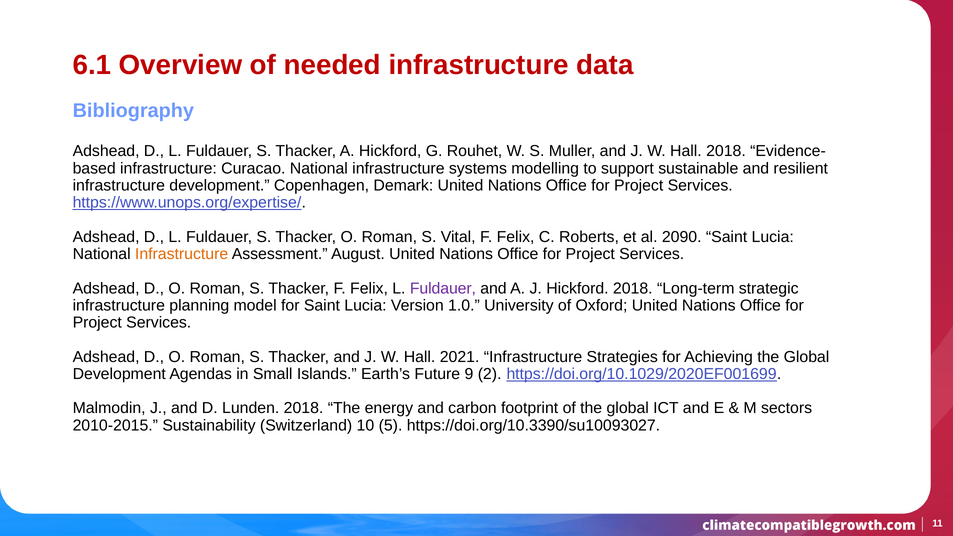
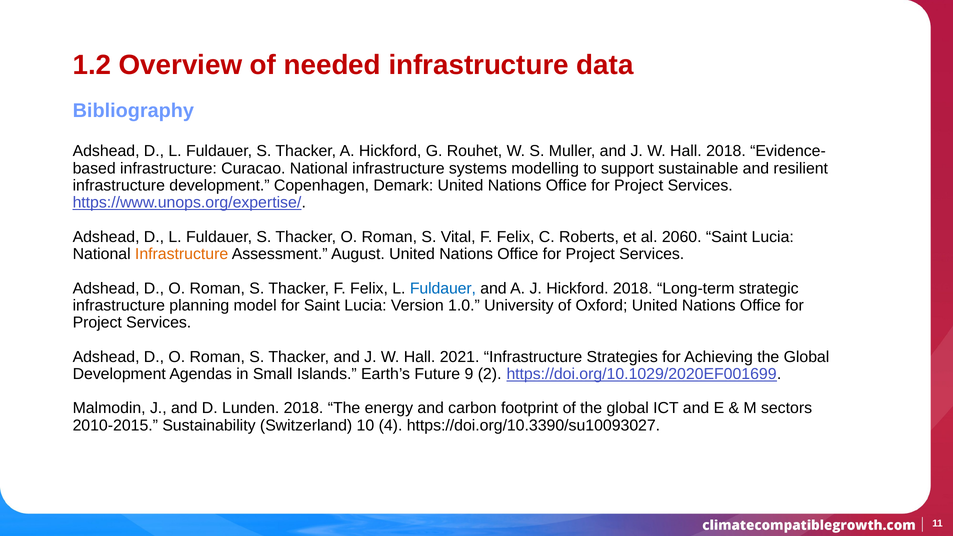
6.1: 6.1 -> 1.2
2090: 2090 -> 2060
Fuldauer at (443, 288) colour: purple -> blue
5: 5 -> 4
